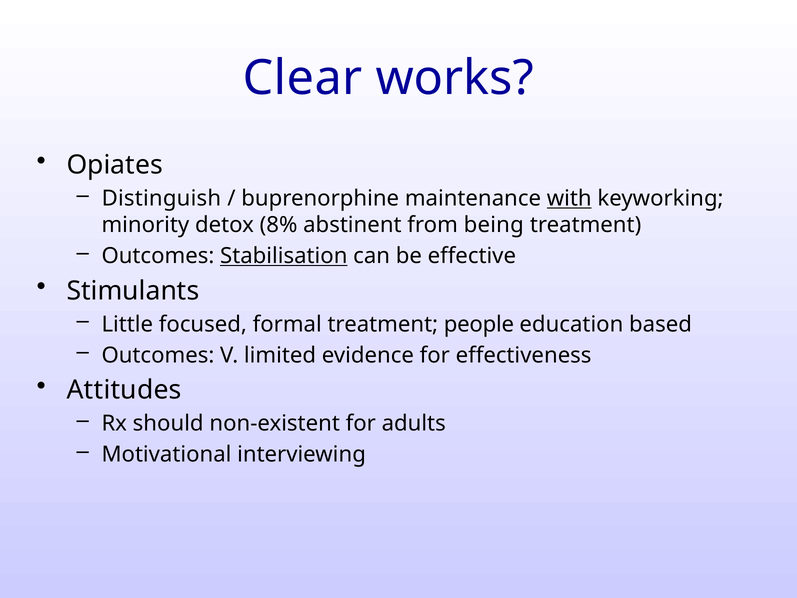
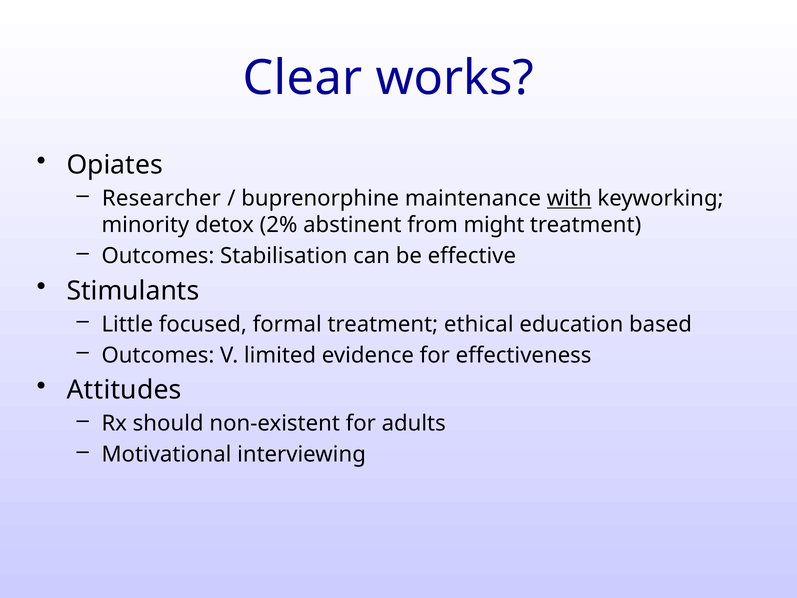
Distinguish: Distinguish -> Researcher
8%: 8% -> 2%
being: being -> might
Stabilisation underline: present -> none
people: people -> ethical
